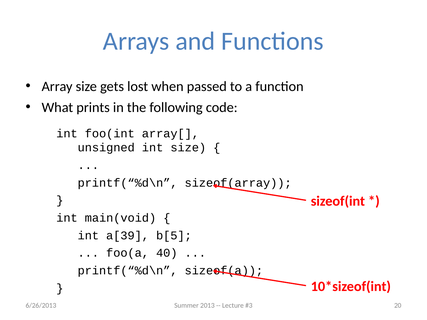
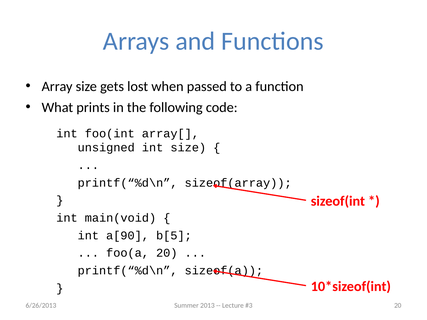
a[39: a[39 -> a[90
foo(a 40: 40 -> 20
